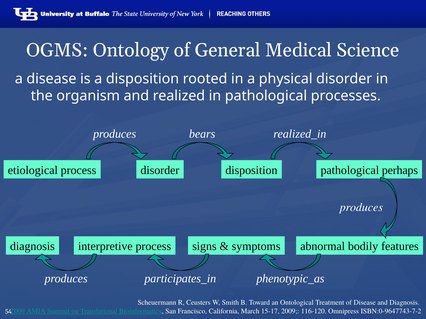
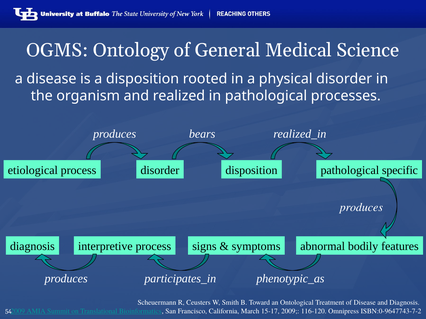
perhaps: perhaps -> specific
